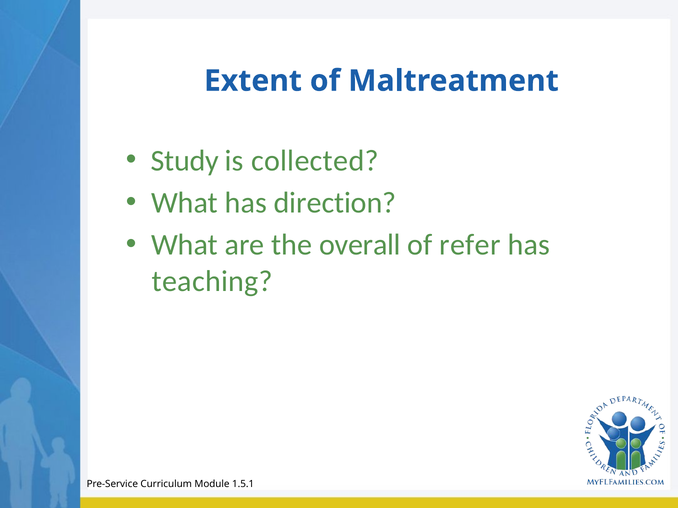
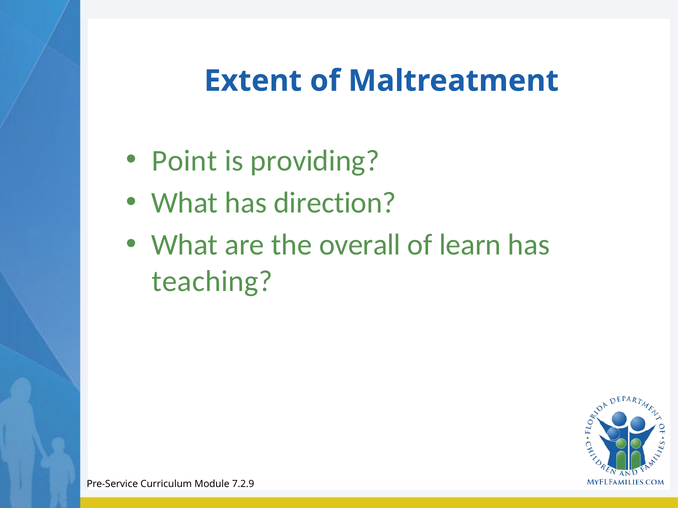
Study: Study -> Point
collected: collected -> providing
refer: refer -> learn
1.5.1: 1.5.1 -> 7.2.9
